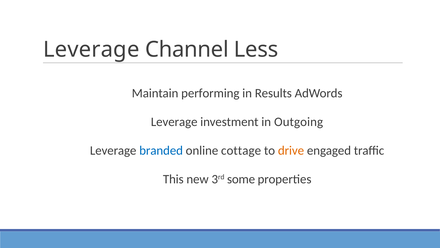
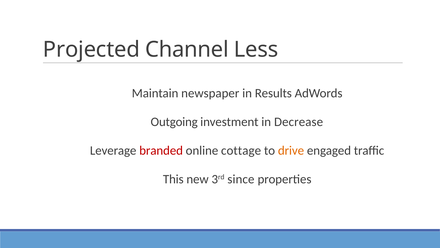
Leverage at (91, 49): Leverage -> Projected
performing: performing -> newspaper
Leverage at (174, 122): Leverage -> Outgoing
Outgoing: Outgoing -> Decrease
branded colour: blue -> red
some: some -> since
